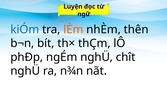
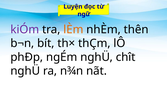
kiÓm colour: blue -> purple
